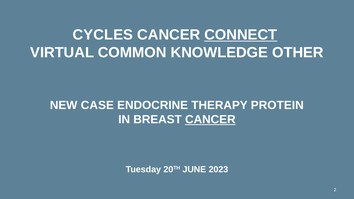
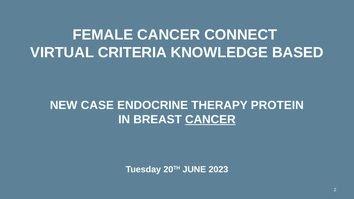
CYCLES: CYCLES -> FEMALE
CONNECT underline: present -> none
COMMON: COMMON -> CRITERIA
OTHER: OTHER -> BASED
